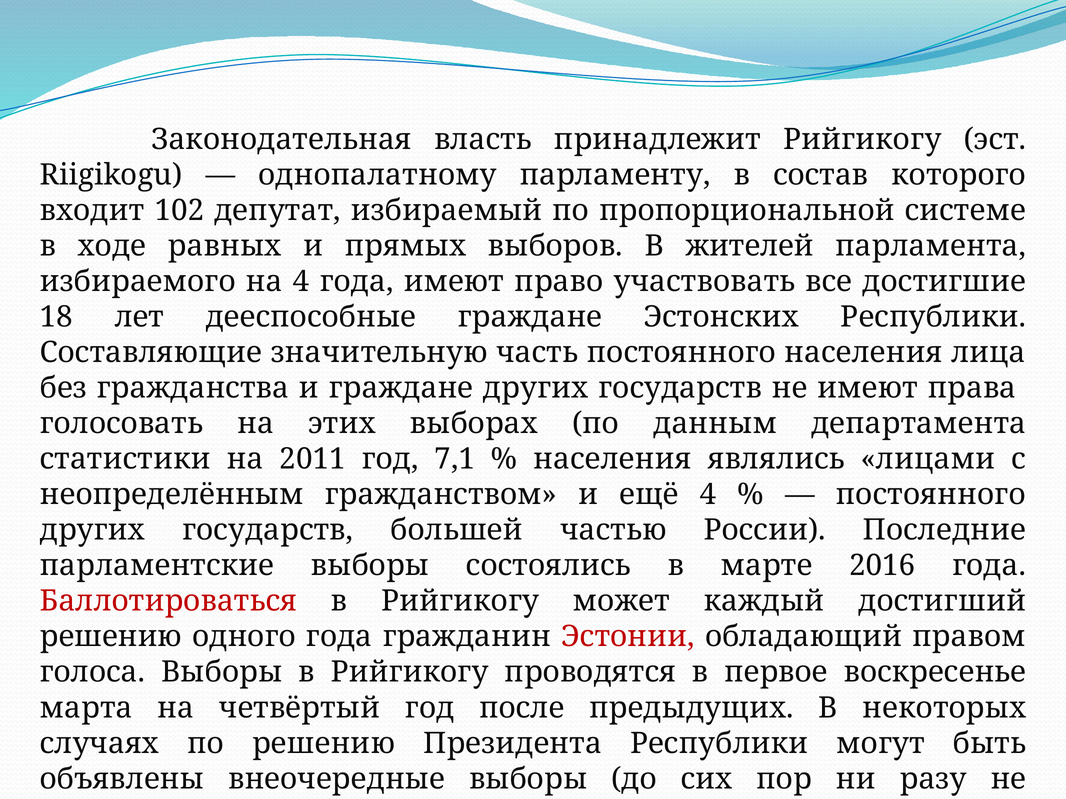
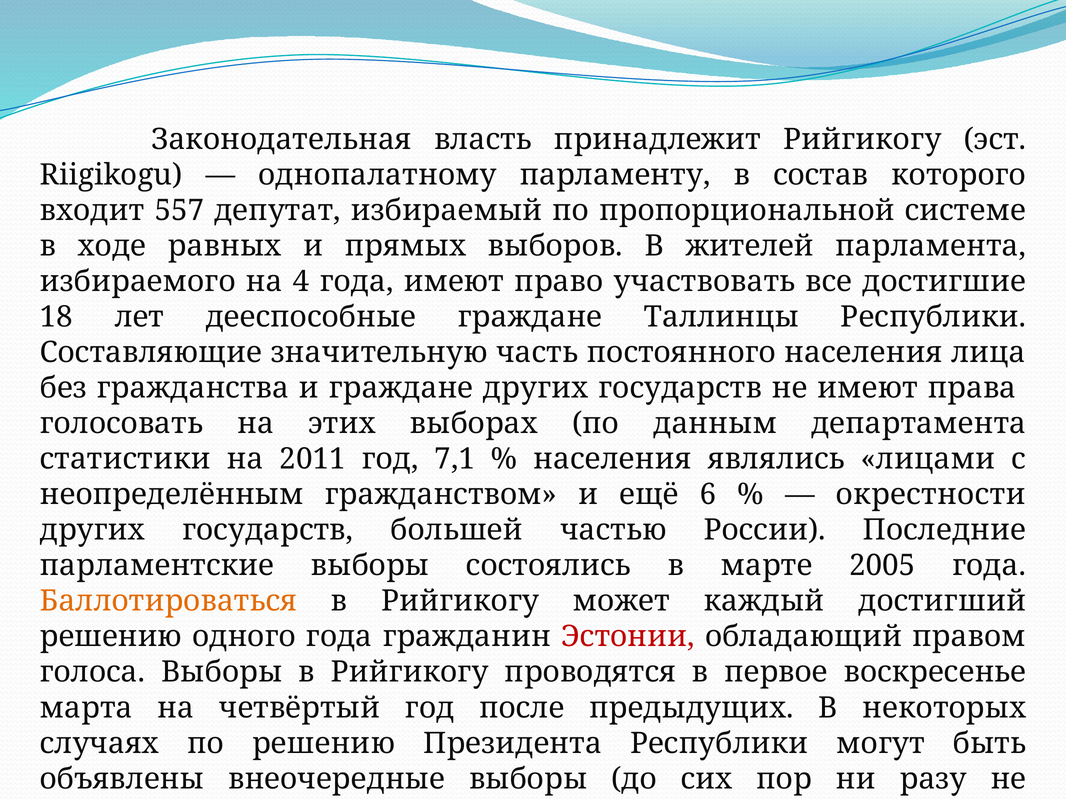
102: 102 -> 557
Эстонских: Эстонских -> Таллинцы
ещё 4: 4 -> 6
постоянного at (931, 495): постоянного -> окрестности
2016: 2016 -> 2005
Баллотироваться colour: red -> orange
